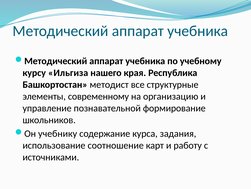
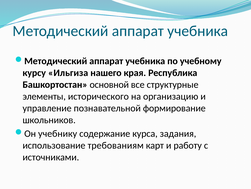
методист: методист -> основной
современному: современному -> исторического
соотношение: соотношение -> требованиям
